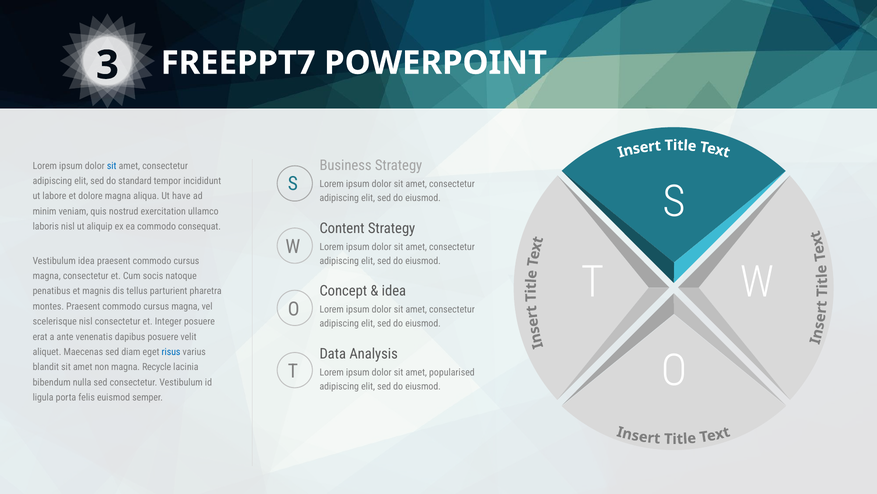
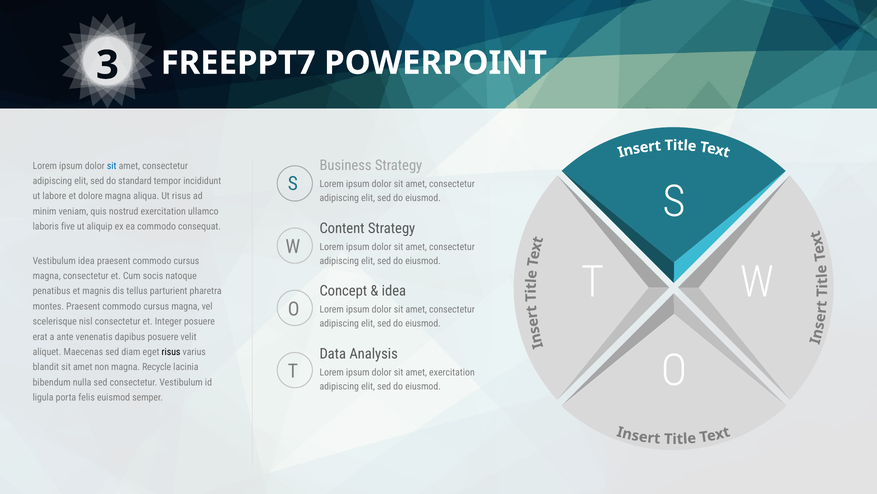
Ut have: have -> risus
laboris nisl: nisl -> five
risus at (171, 352) colour: blue -> black
amet popularised: popularised -> exercitation
